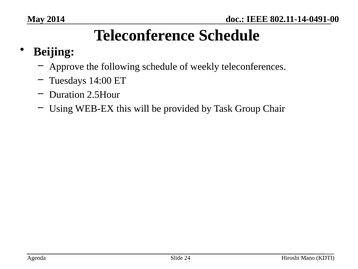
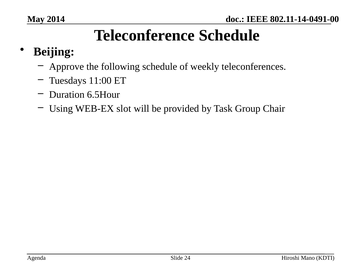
14:00: 14:00 -> 11:00
2.5Hour: 2.5Hour -> 6.5Hour
this: this -> slot
